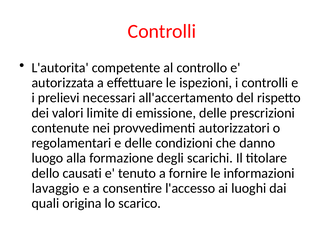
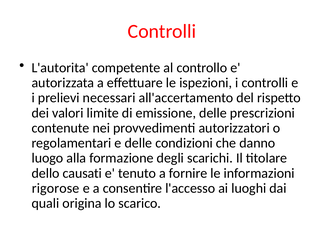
lavaggio: lavaggio -> rigorose
